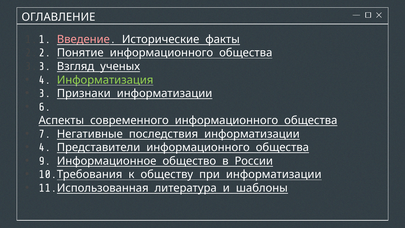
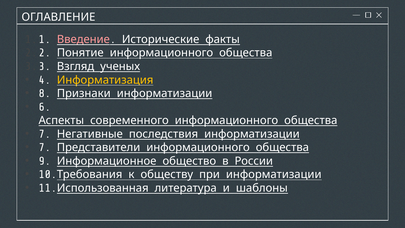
Информатизация colour: light green -> yellow
3: 3 -> 8
4 at (45, 147): 4 -> 7
